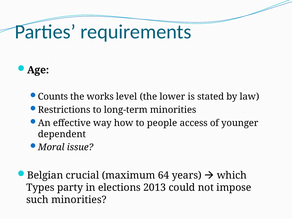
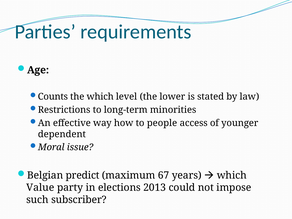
the works: works -> which
crucial: crucial -> predict
64: 64 -> 67
Types: Types -> Value
such minorities: minorities -> subscriber
